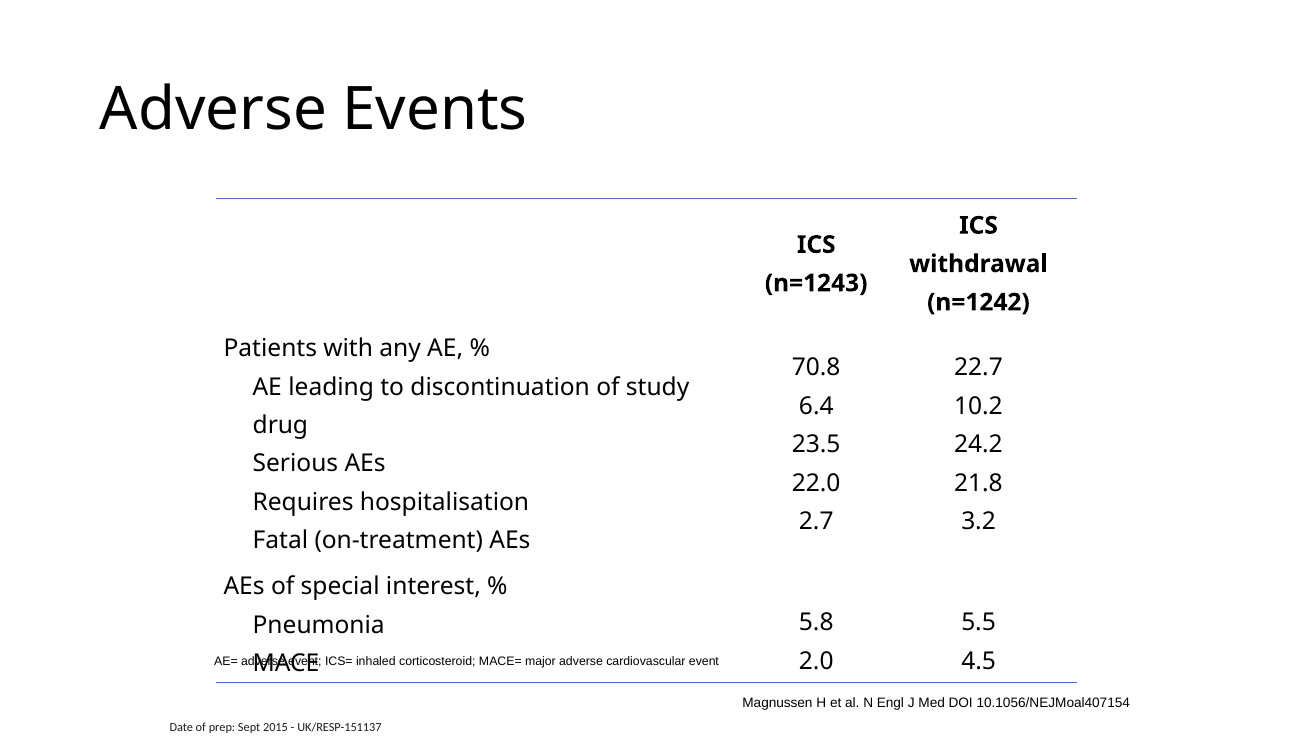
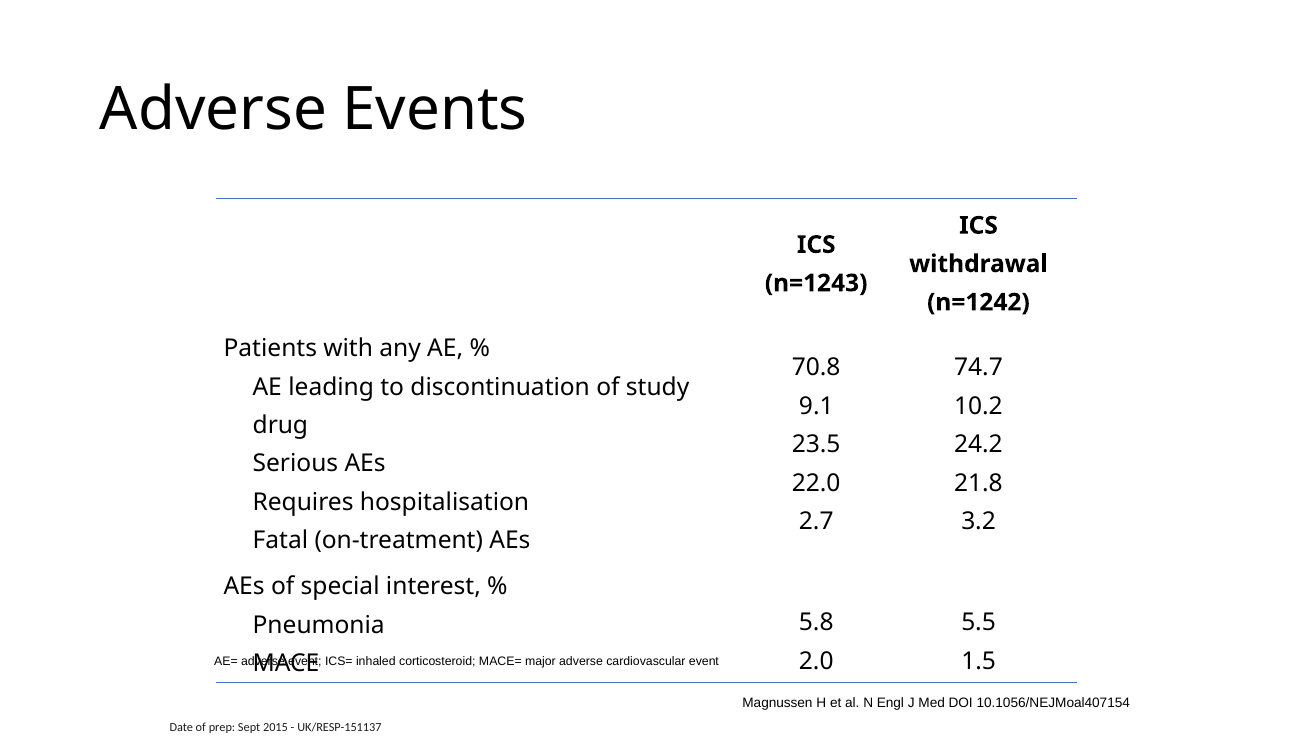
22.7: 22.7 -> 74.7
6.4: 6.4 -> 9.1
4.5: 4.5 -> 1.5
